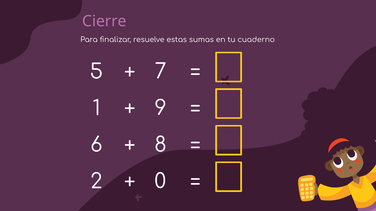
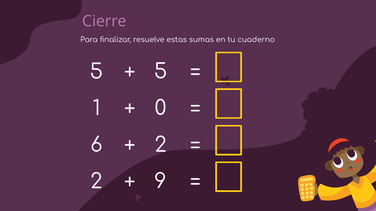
5 7: 7 -> 5
9: 9 -> 0
6 8: 8 -> 2
0: 0 -> 9
